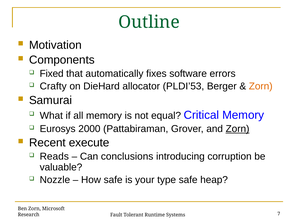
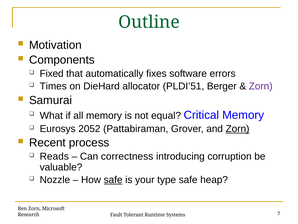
Crafty: Crafty -> Times
PLDI’53: PLDI’53 -> PLDI’51
Zorn at (261, 86) colour: orange -> purple
2000: 2000 -> 2052
execute: execute -> process
conclusions: conclusions -> correctness
safe at (113, 179) underline: none -> present
